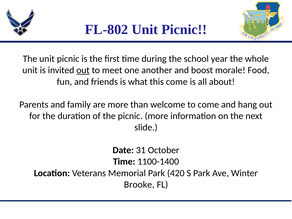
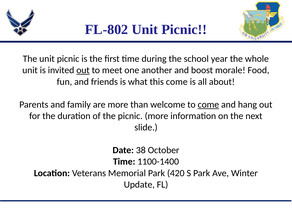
come at (208, 105) underline: none -> present
31: 31 -> 38
Brooke: Brooke -> Update
